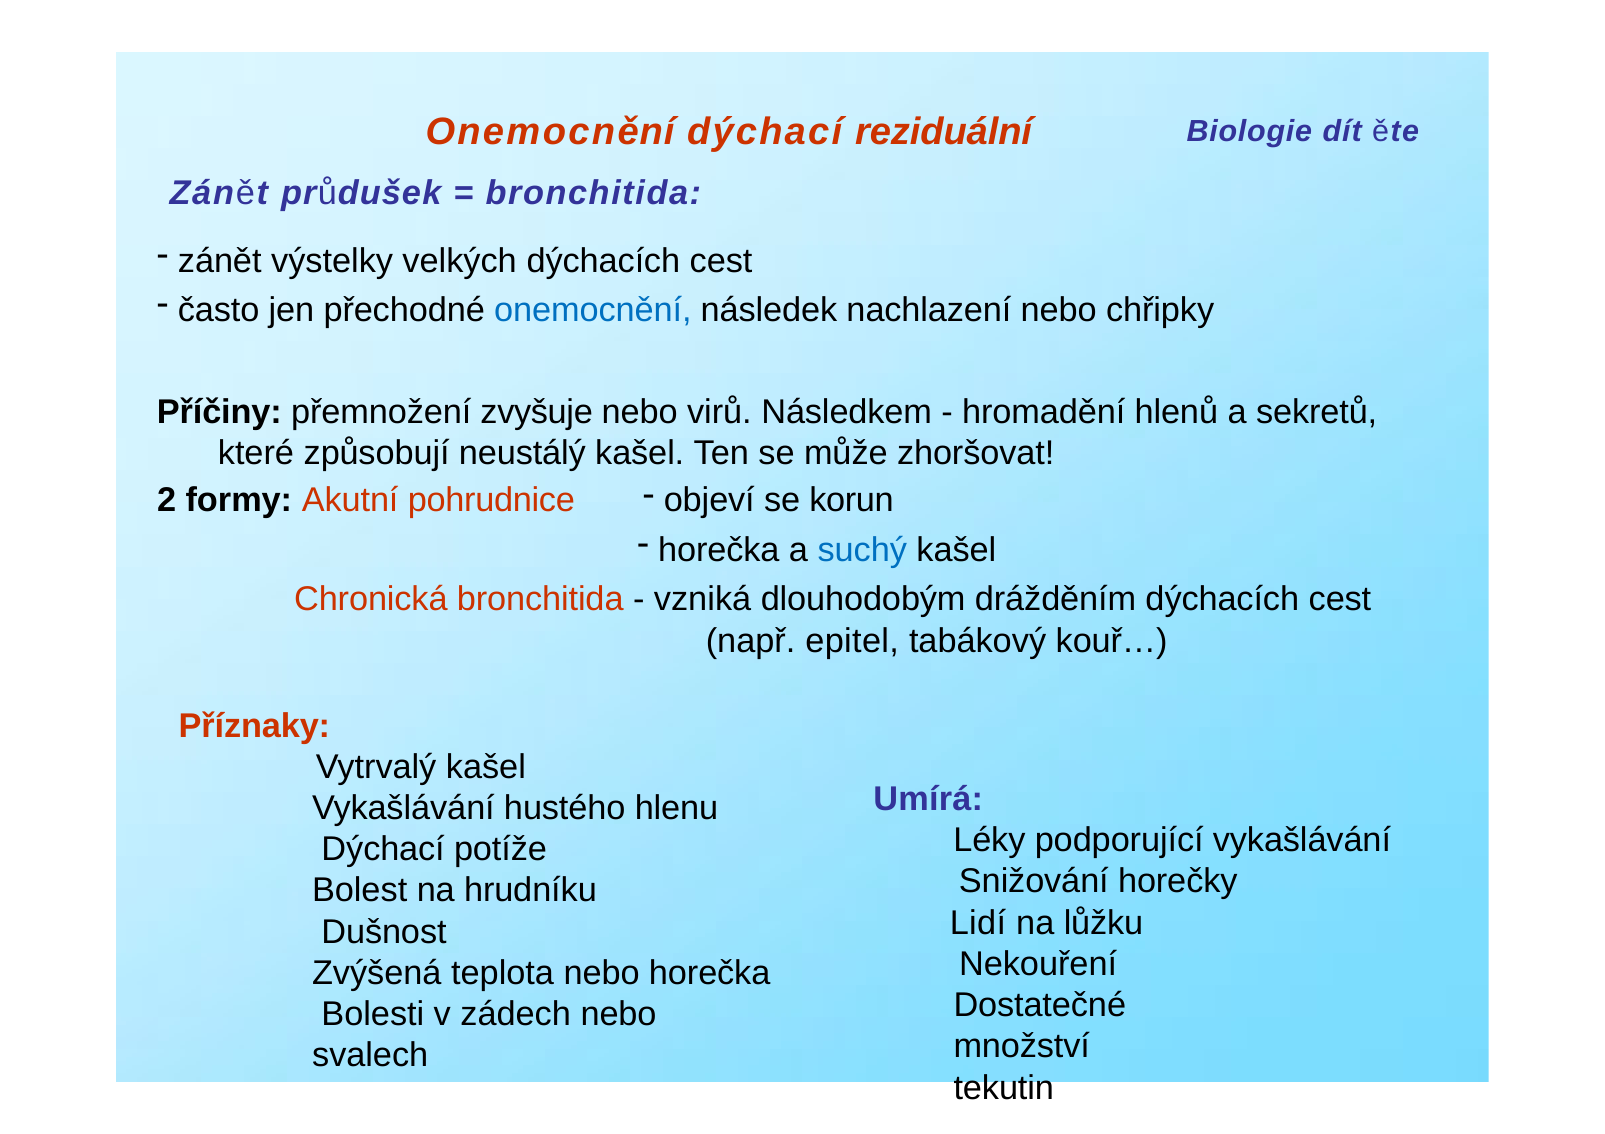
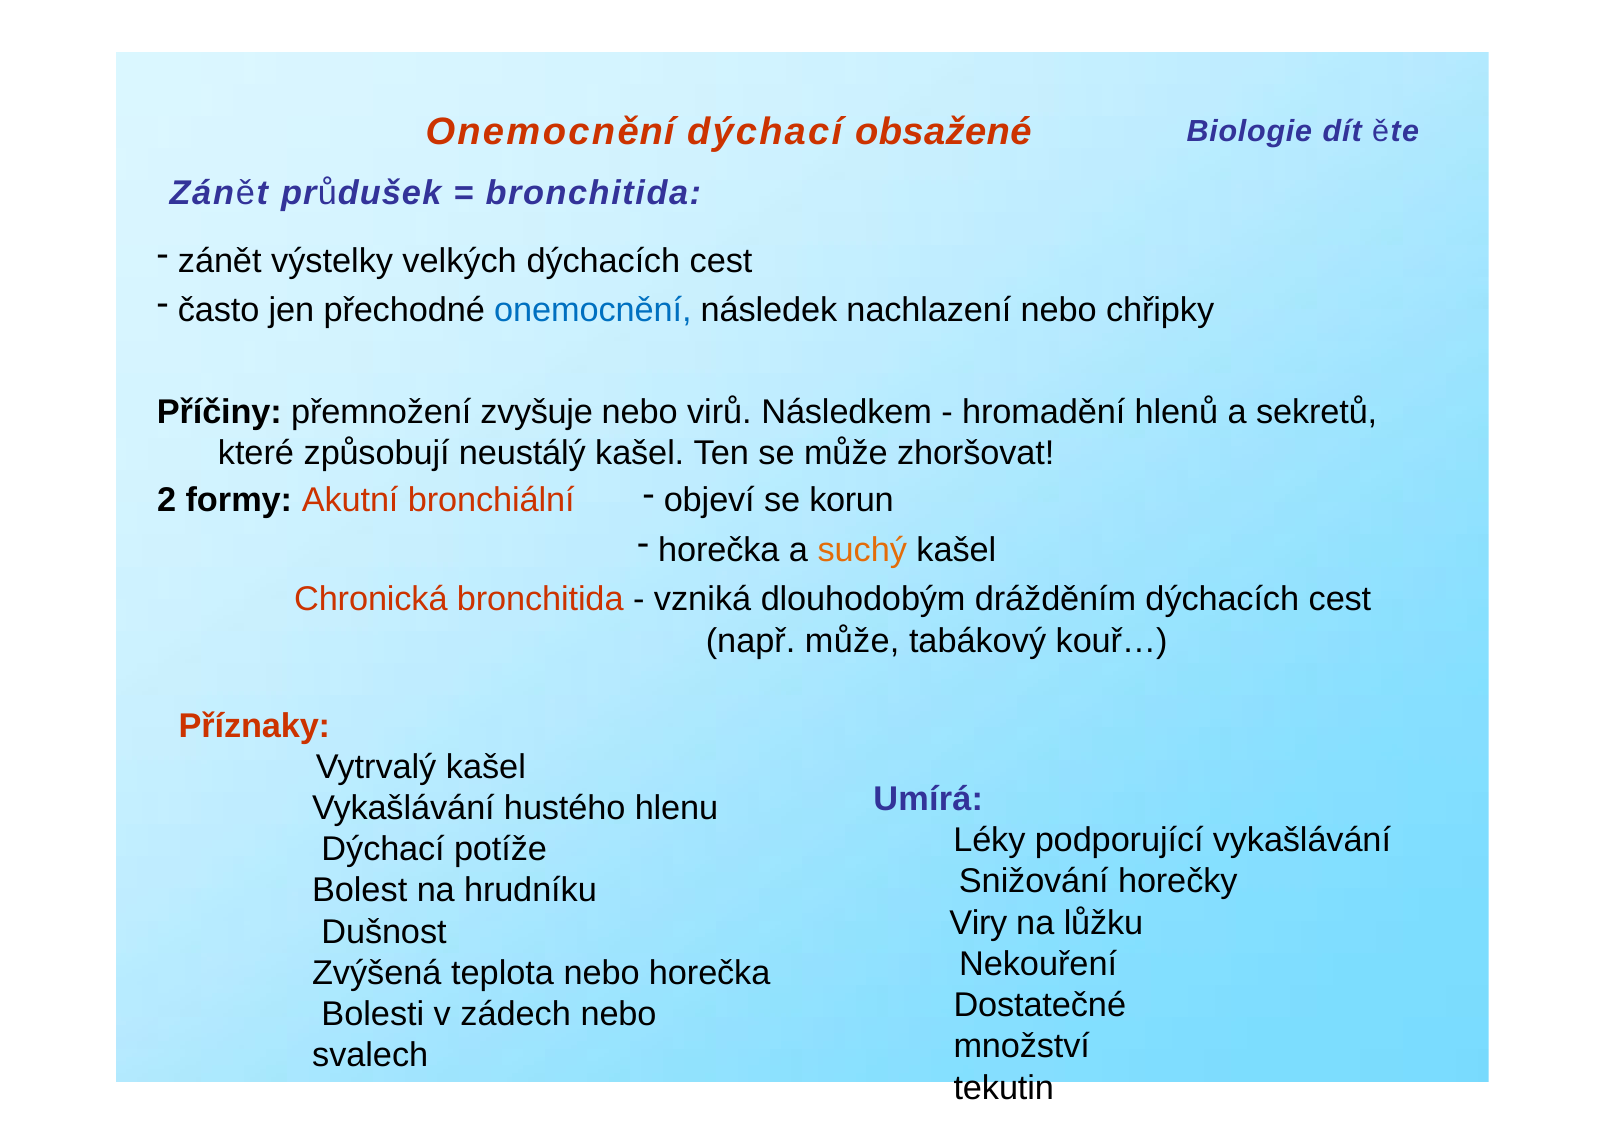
reziduální: reziduální -> obsažené
pohrudnice: pohrudnice -> bronchiální
suchý colour: blue -> orange
např epitel: epitel -> může
Lidí: Lidí -> Viry
